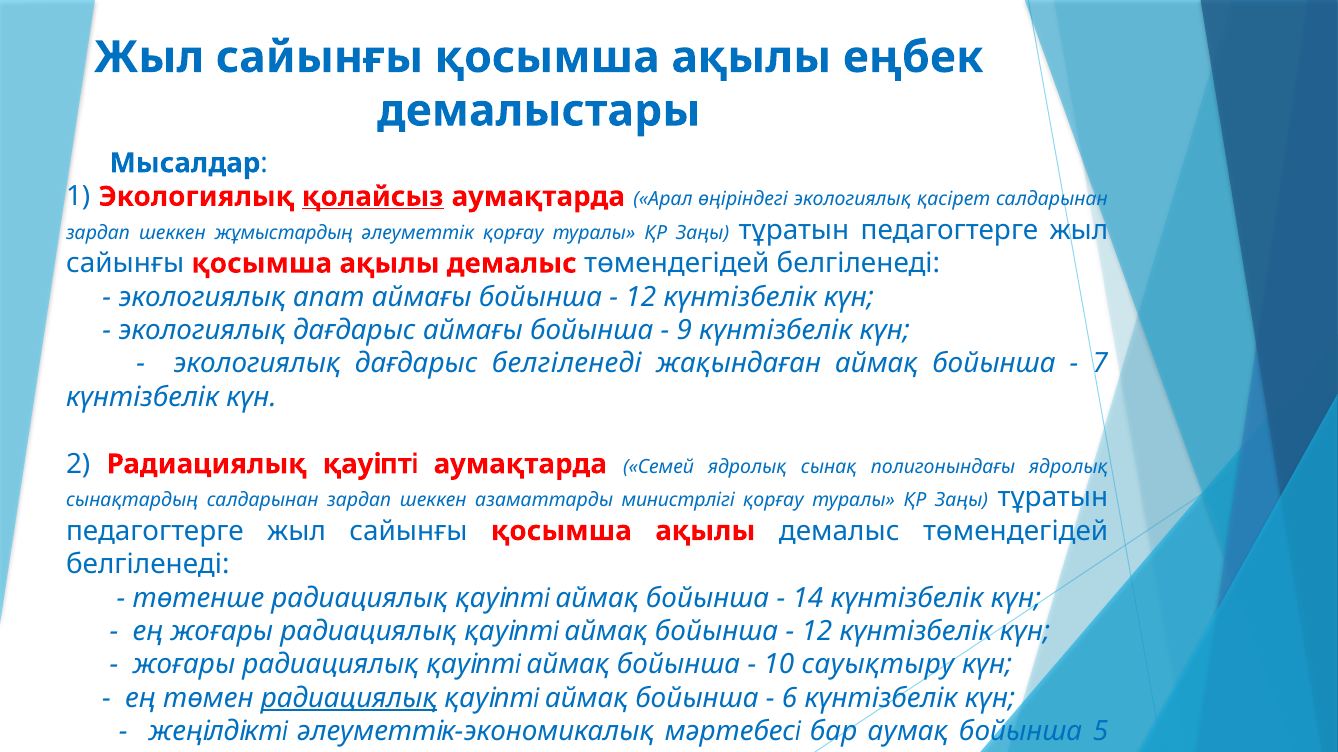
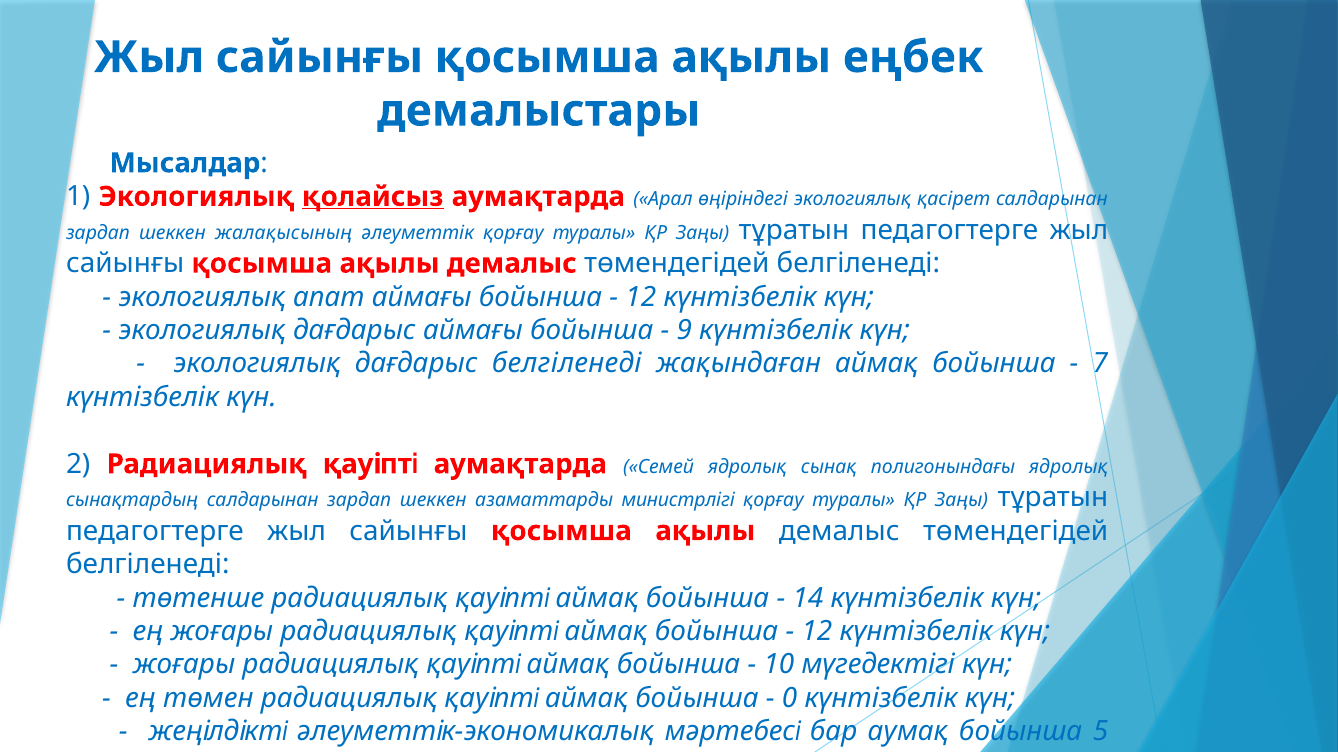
жұмыстардың: жұмыстардың -> жалақысының
сауықтыру: сауықтыру -> мүгедектігі
радиациялық at (349, 699) underline: present -> none
6: 6 -> 0
